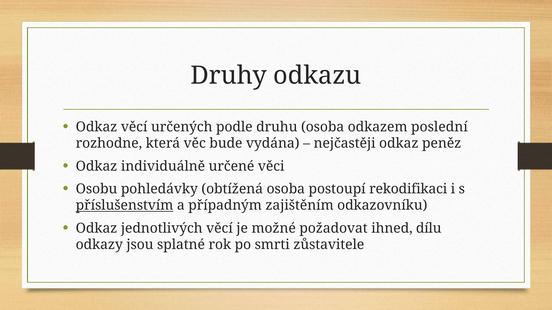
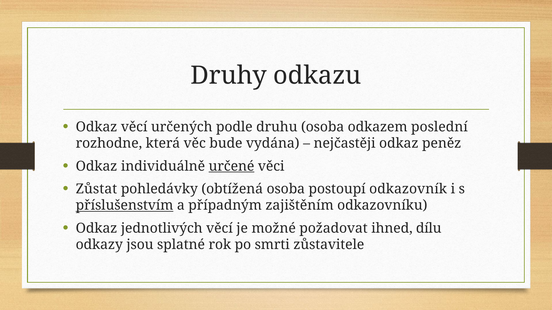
určené underline: none -> present
Osobu: Osobu -> Zůstat
rekodifikaci: rekodifikaci -> odkazovník
